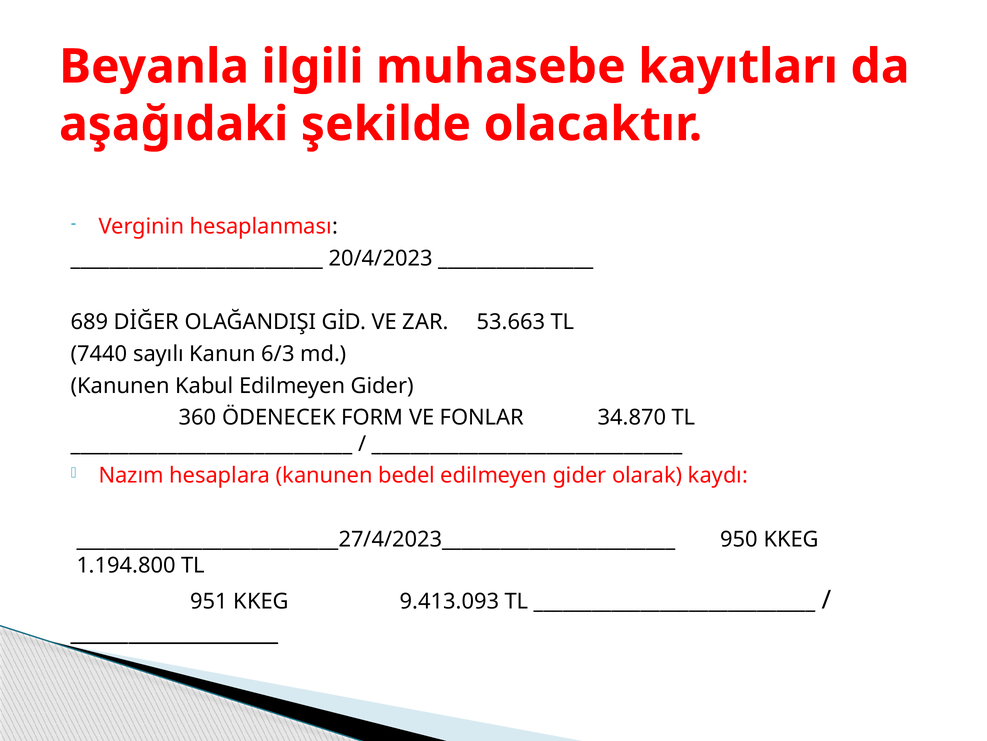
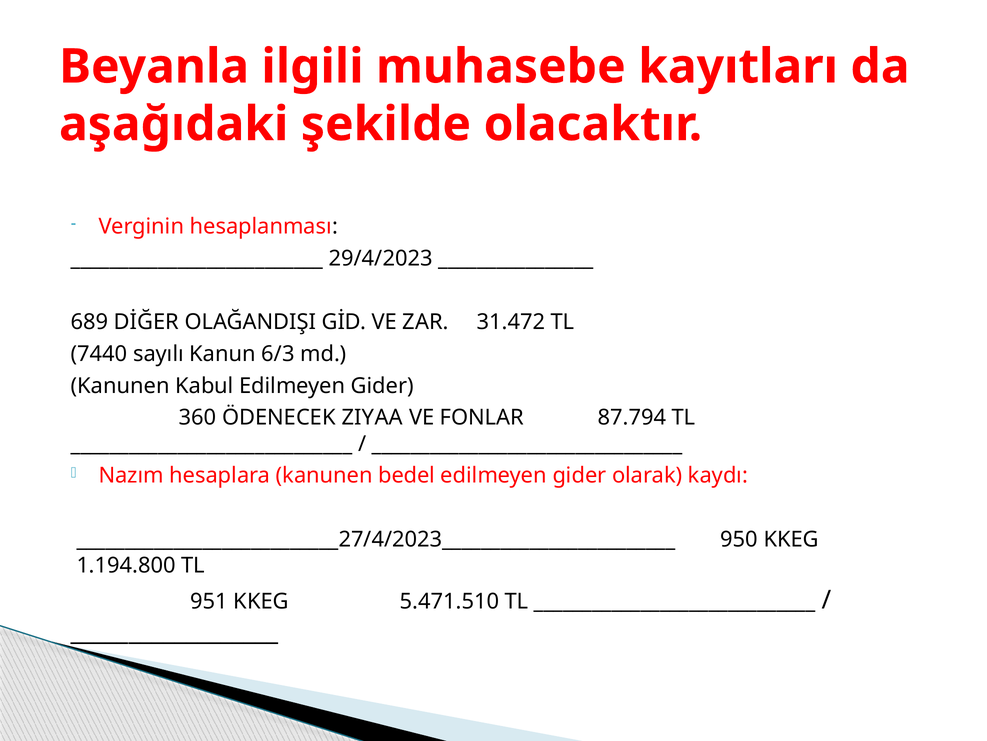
20/4/2023: 20/4/2023 -> 29/4/2023
53.663: 53.663 -> 31.472
FORM: FORM -> ZIYAA
34.870: 34.870 -> 87.794
9.413.093: 9.413.093 -> 5.471.510
